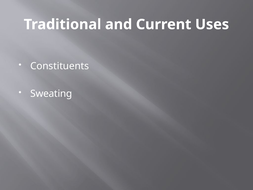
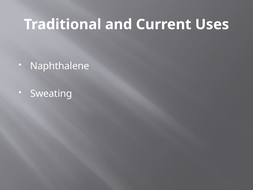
Constituents: Constituents -> Naphthalene
